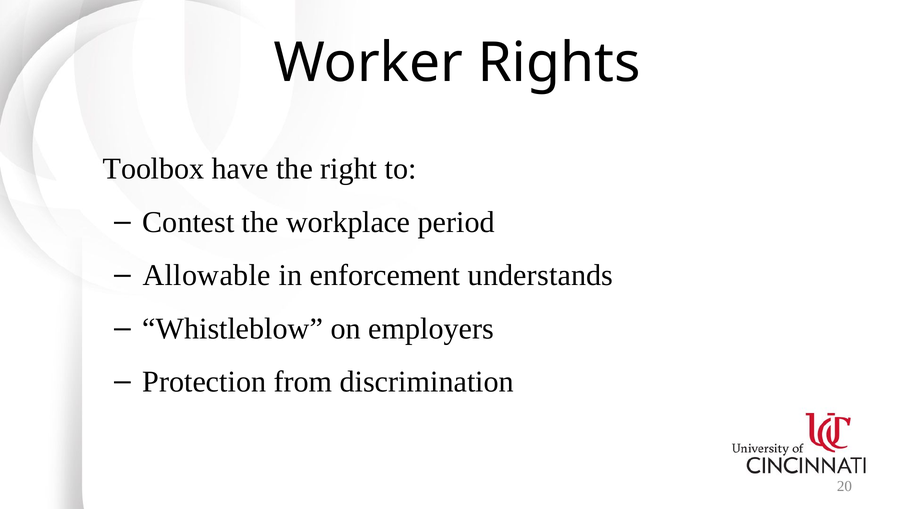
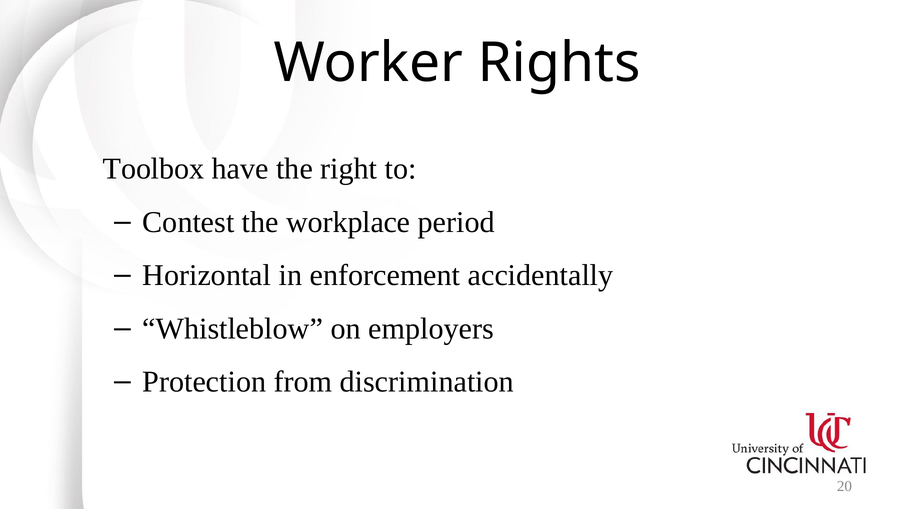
Allowable: Allowable -> Horizontal
understands: understands -> accidentally
